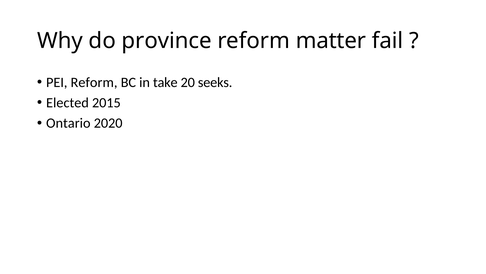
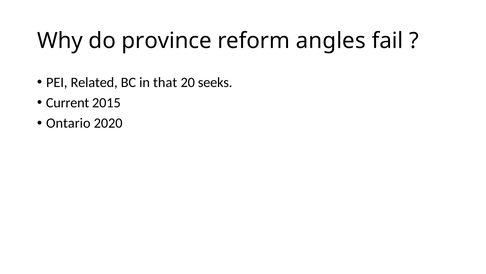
matter: matter -> angles
PEI Reform: Reform -> Related
take: take -> that
Elected: Elected -> Current
